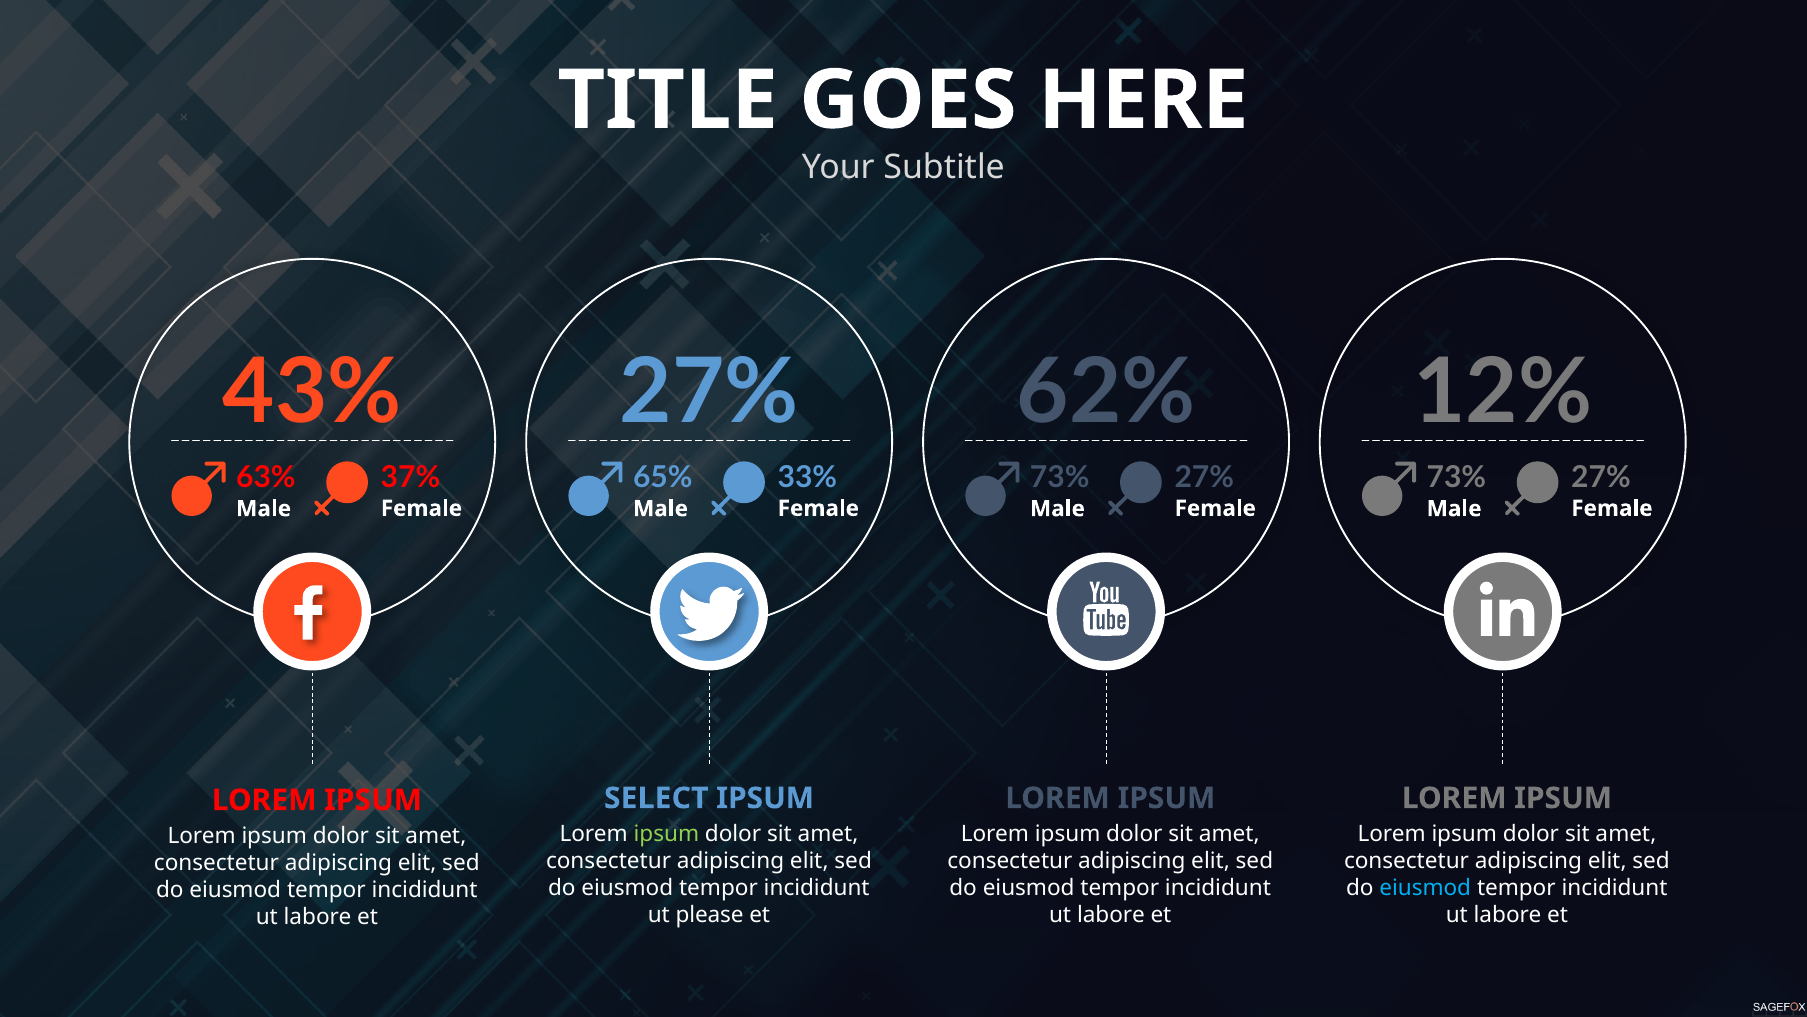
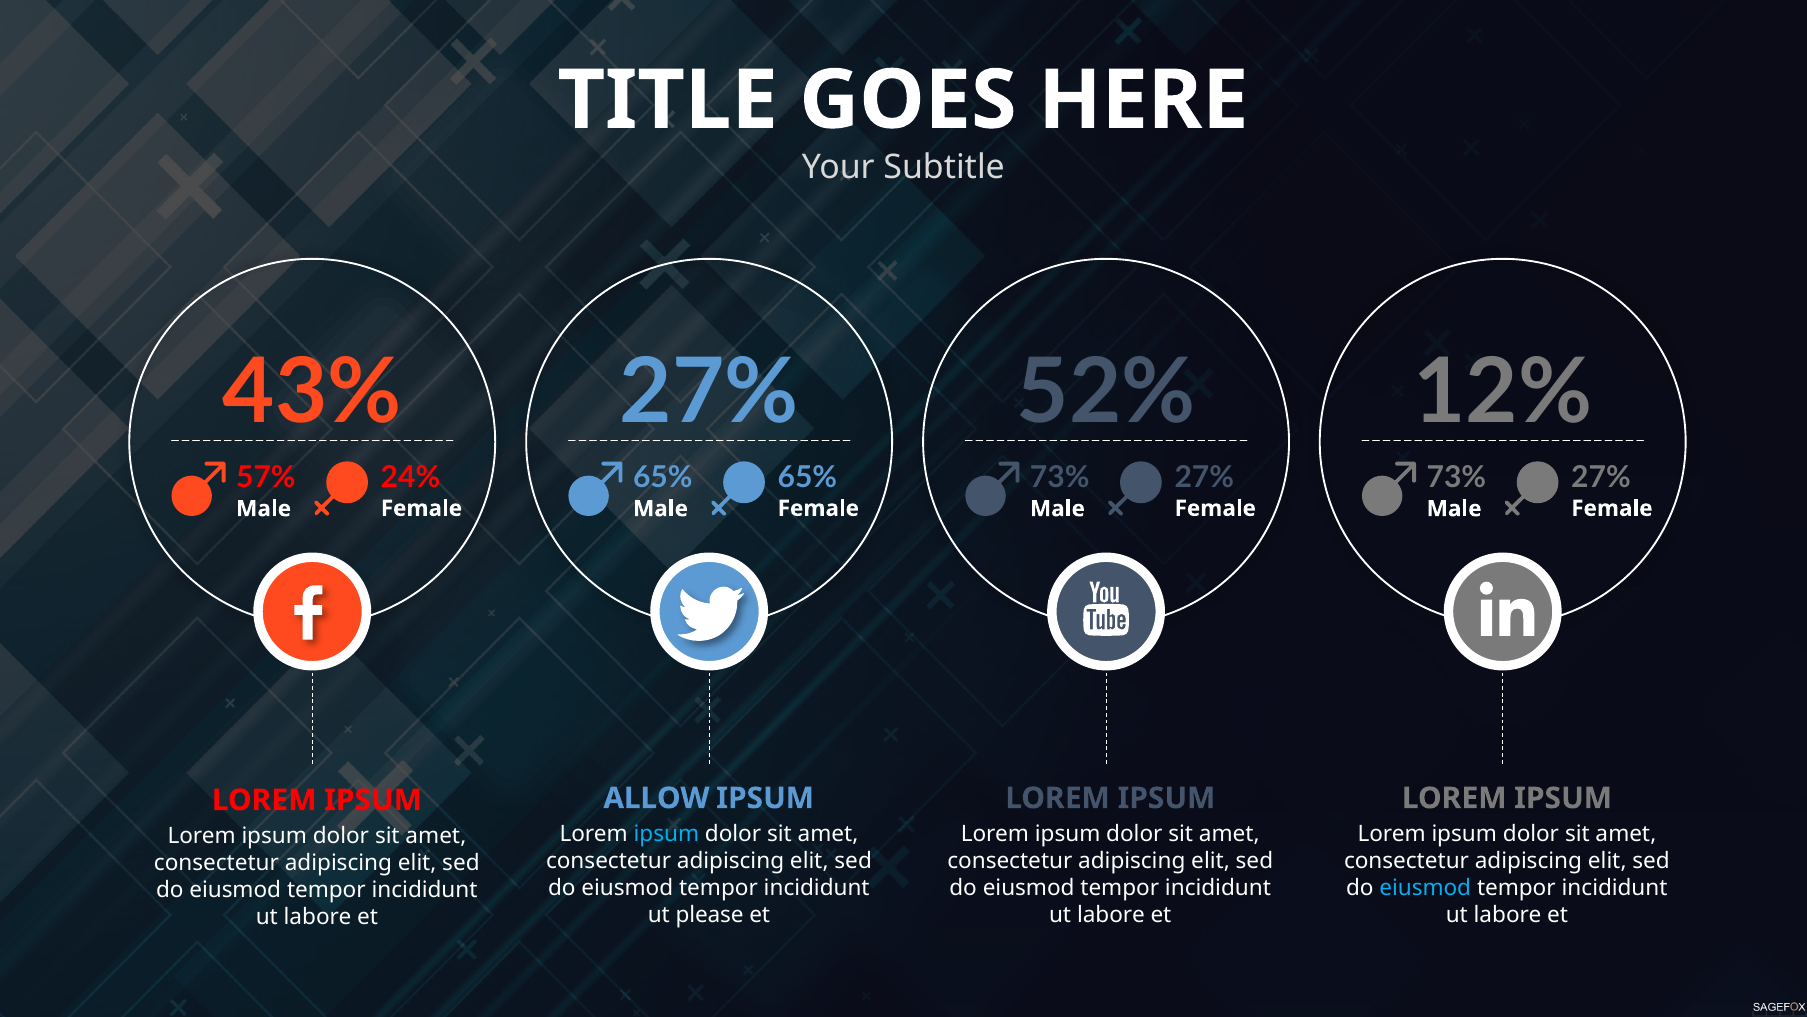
62%: 62% -> 52%
37%: 37% -> 24%
33% at (807, 477): 33% -> 65%
63%: 63% -> 57%
SELECT: SELECT -> ALLOW
ipsum at (666, 833) colour: light green -> light blue
